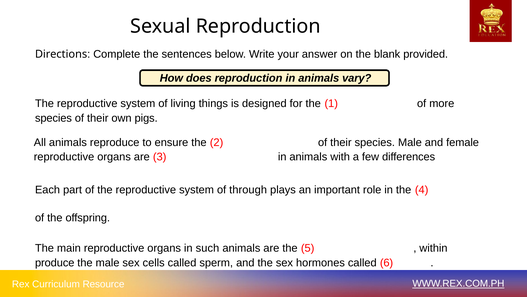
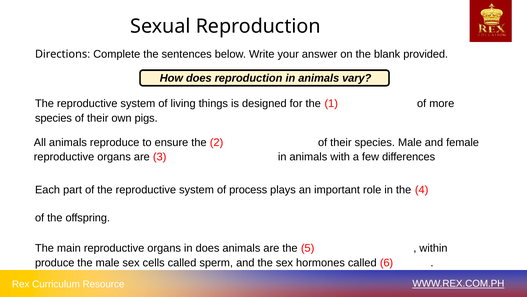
through: through -> process
in such: such -> does
